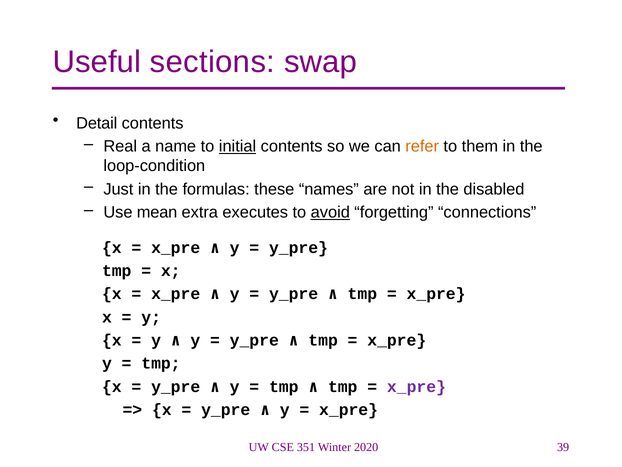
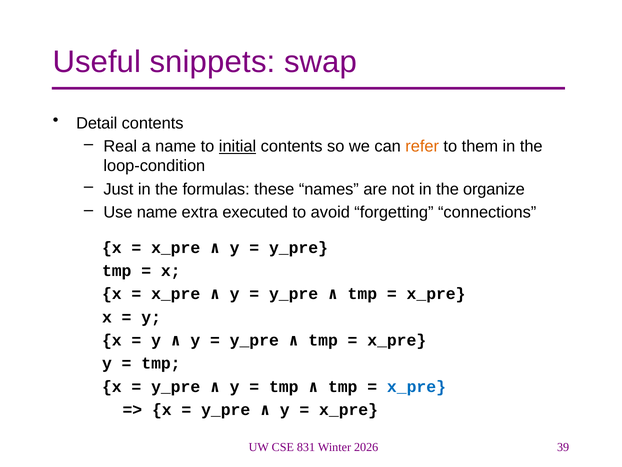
sections: sections -> snippets
disabled: disabled -> organize
Use mean: mean -> name
executes: executes -> executed
avoid underline: present -> none
x_pre at (416, 386) colour: purple -> blue
351: 351 -> 831
2020: 2020 -> 2026
